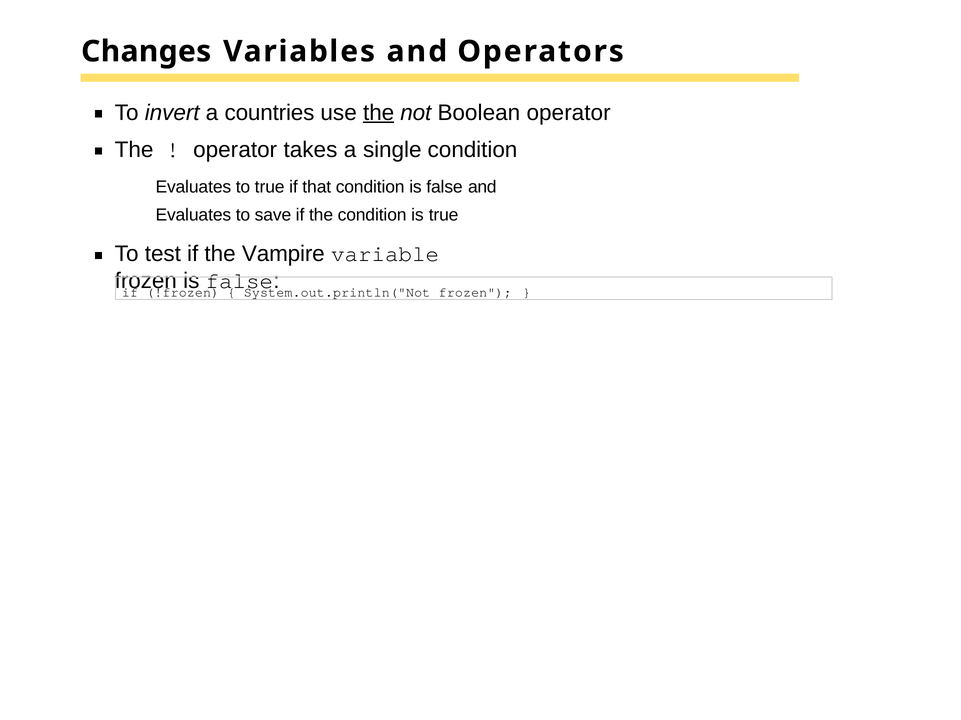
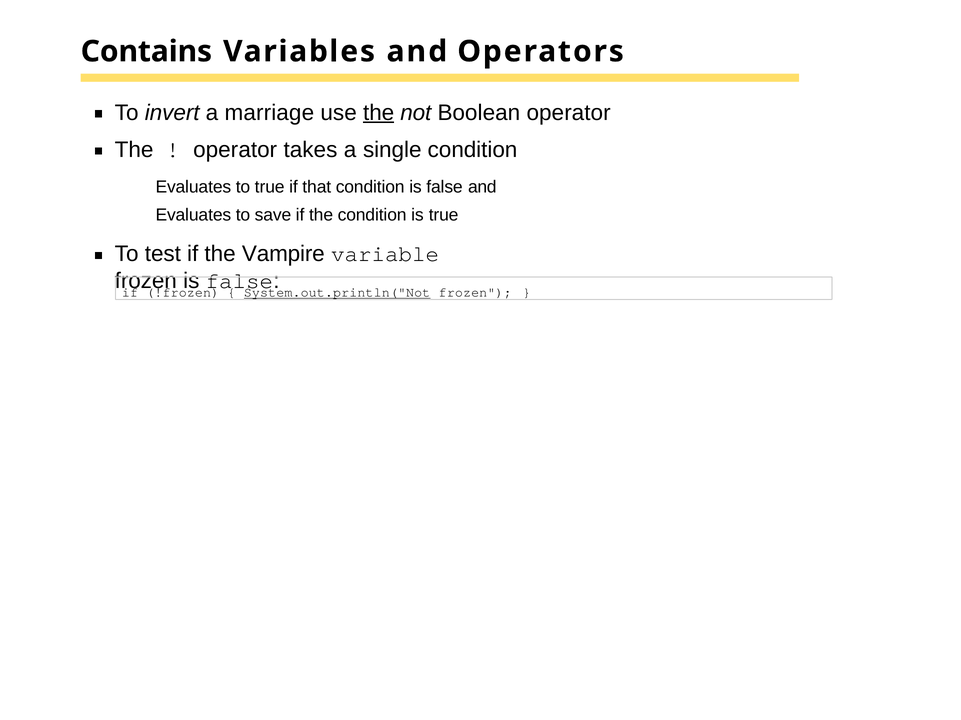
Changes: Changes -> Contains
countries: countries -> marriage
System.out.println("Not underline: none -> present
